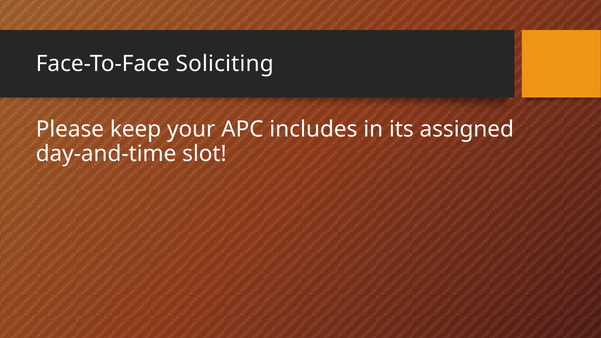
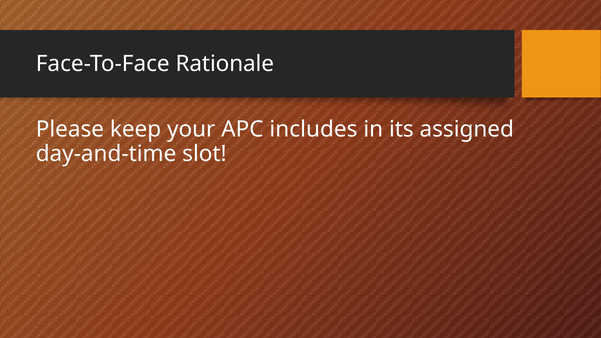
Soliciting: Soliciting -> Rationale
